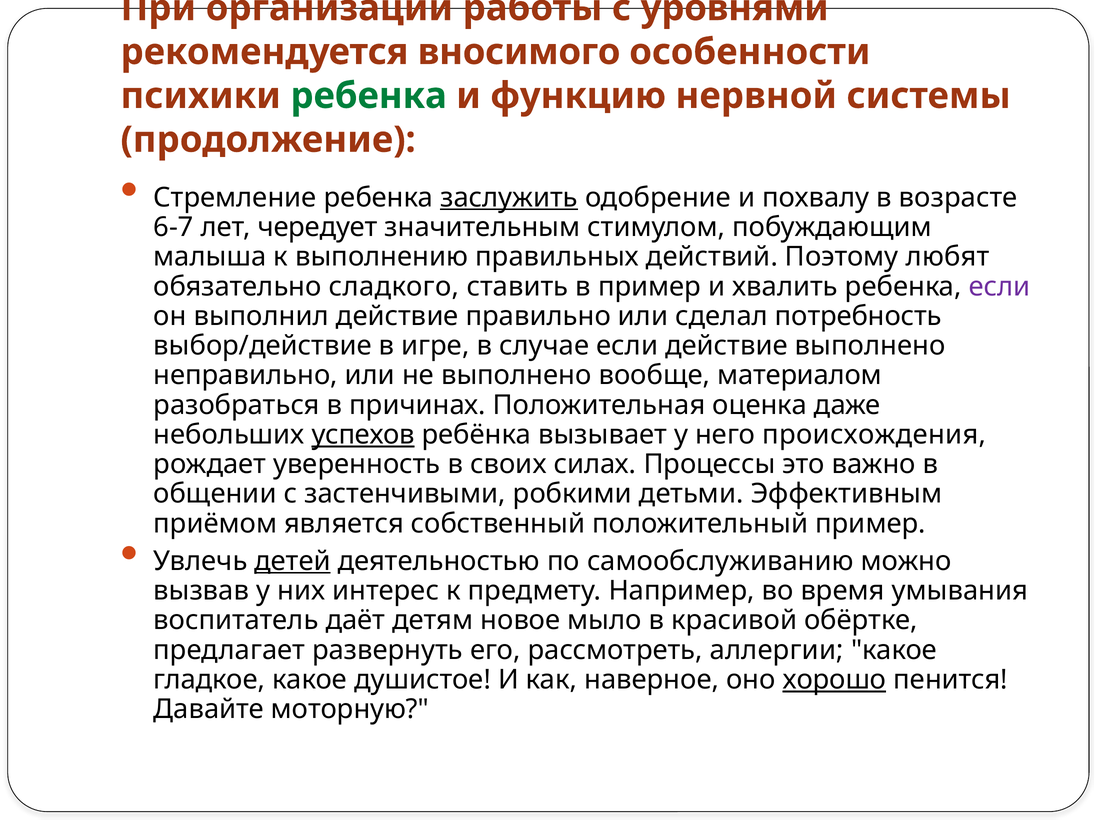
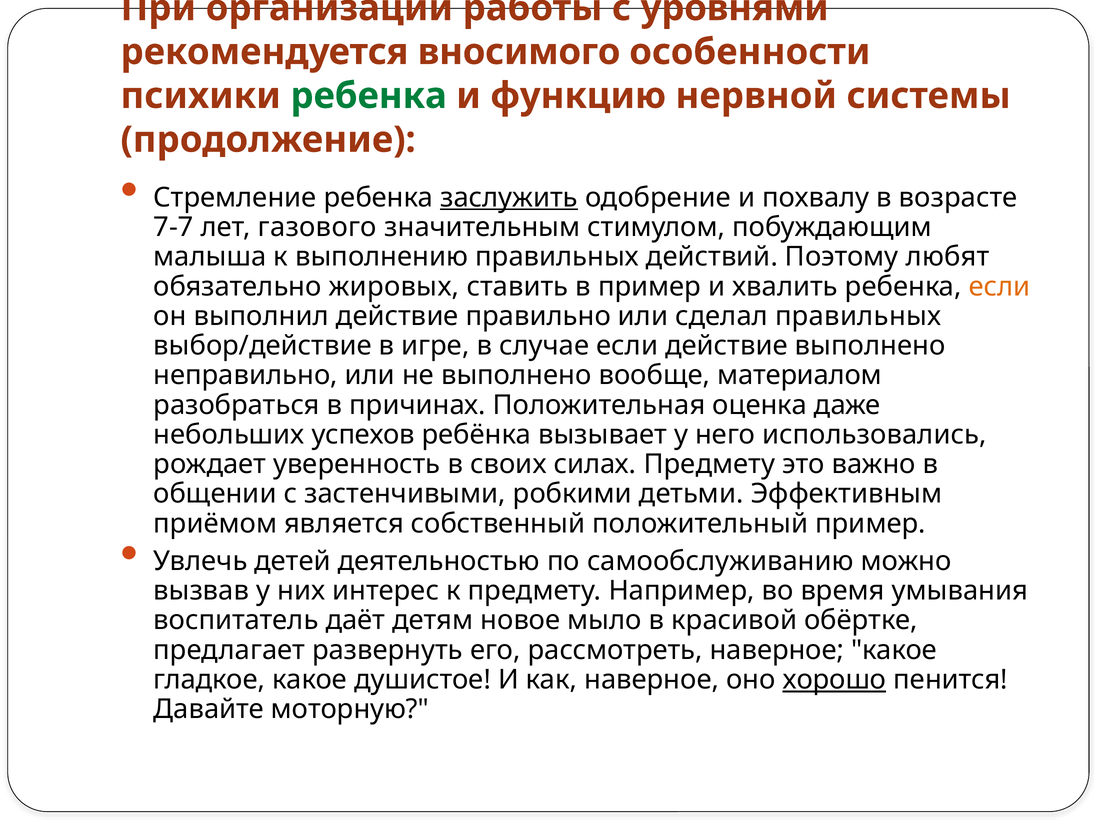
6-7: 6-7 -> 7-7
чередует: чередует -> газового
сладкого: сладкого -> жировых
если at (1000, 286) colour: purple -> orange
сделал потребность: потребность -> правильных
успехов underline: present -> none
происхождения: происхождения -> использовались
силах Процессы: Процессы -> Предмету
детей underline: present -> none
рассмотреть аллергии: аллергии -> наверное
